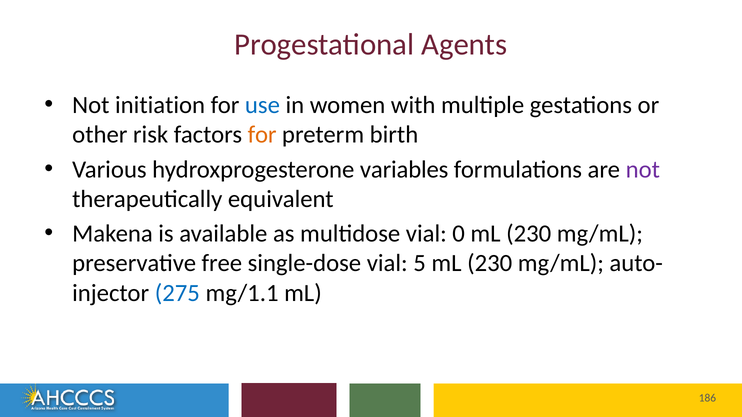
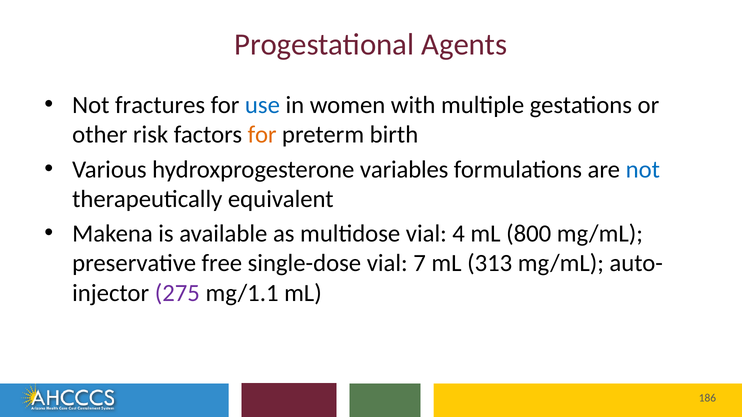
initiation: initiation -> fractures
not at (643, 170) colour: purple -> blue
0: 0 -> 4
230 at (529, 234): 230 -> 800
5: 5 -> 7
230 at (490, 264): 230 -> 313
275 colour: blue -> purple
